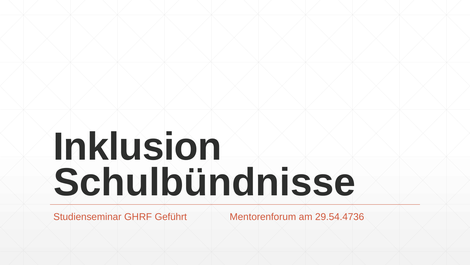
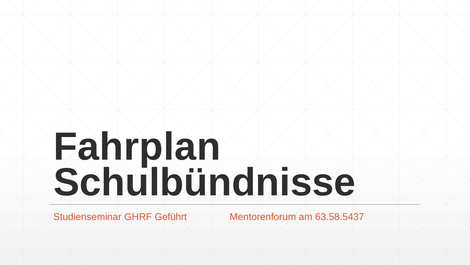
Inklusion: Inklusion -> Fahrplan
29.54.4736: 29.54.4736 -> 63.58.5437
